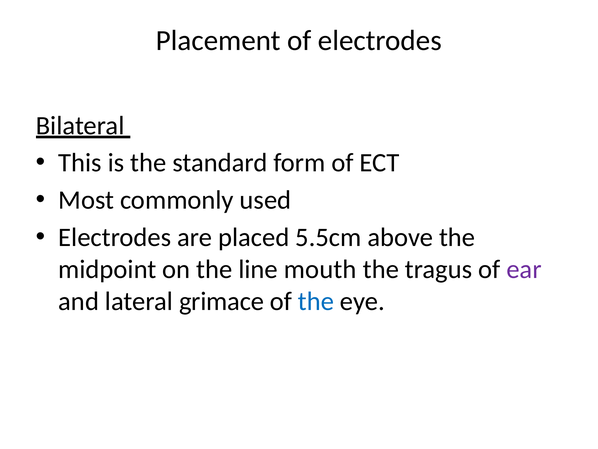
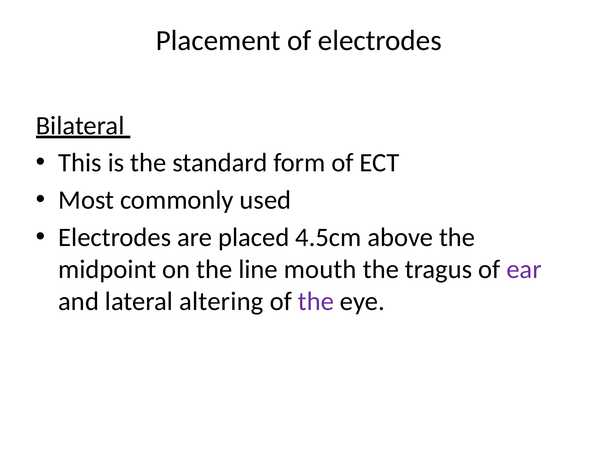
5.5cm: 5.5cm -> 4.5cm
grimace: grimace -> altering
the at (316, 301) colour: blue -> purple
